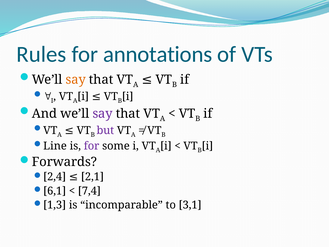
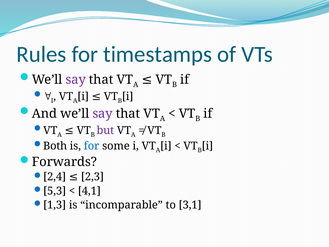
annotations: annotations -> timestamps
say at (76, 80) colour: orange -> purple
Line: Line -> Both
for at (92, 146) colour: purple -> blue
2,1: 2,1 -> 2,3
6,1: 6,1 -> 5,3
7,4: 7,4 -> 4,1
